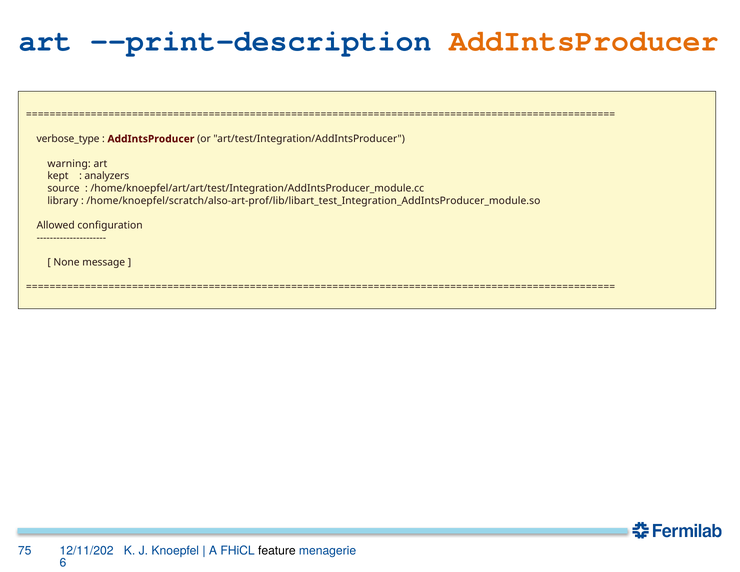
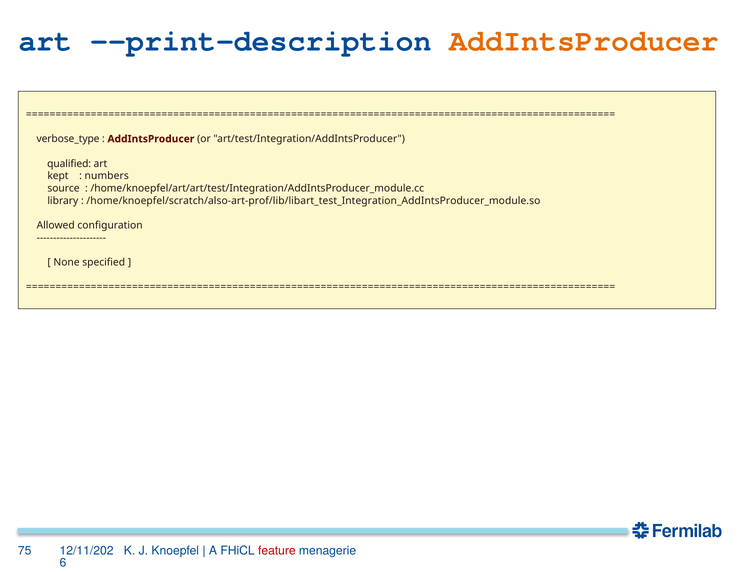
warning: warning -> qualified
analyzers: analyzers -> numbers
message: message -> specified
feature colour: black -> red
